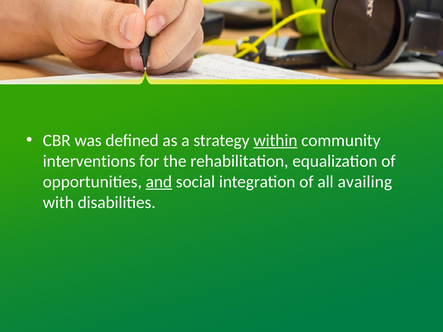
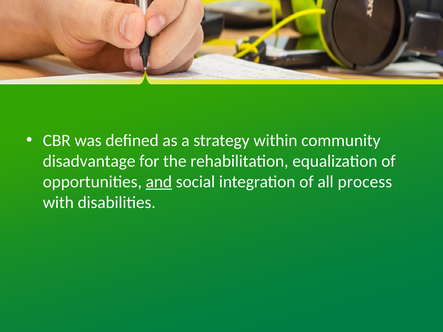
within underline: present -> none
interventions: interventions -> disadvantage
availing: availing -> process
